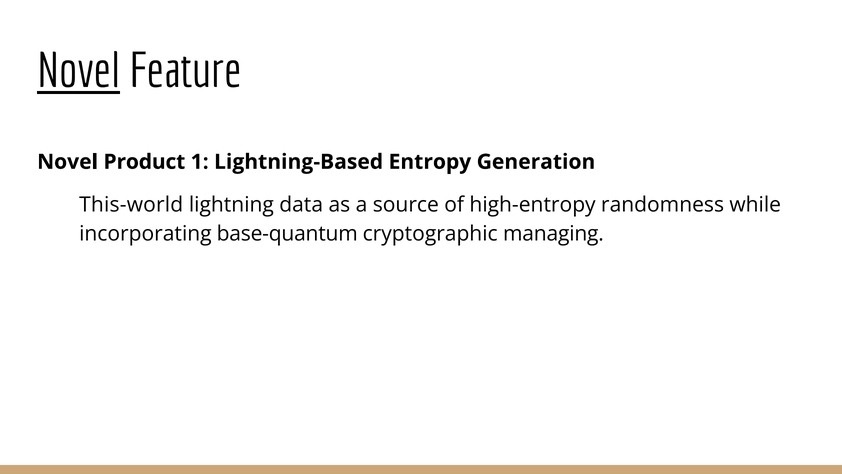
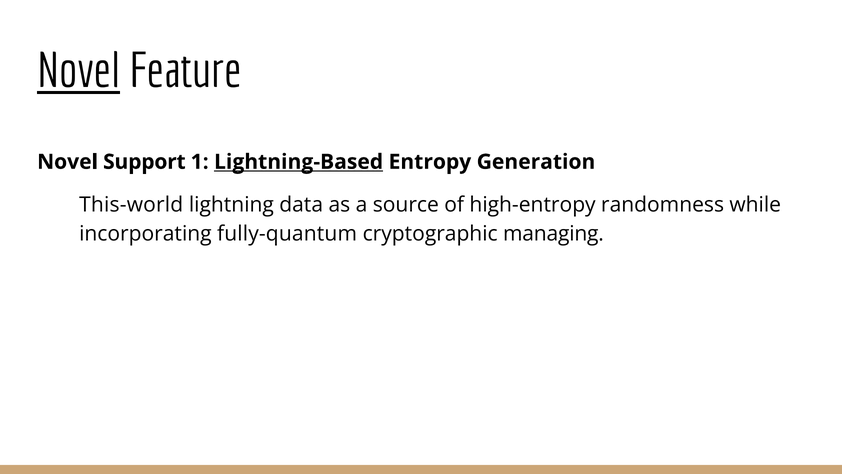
Product: Product -> Support
Lightning-Based underline: none -> present
base-quantum: base-quantum -> fully-quantum
